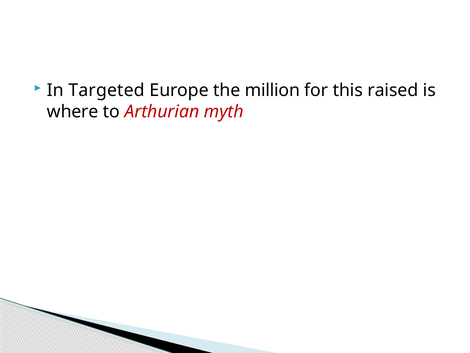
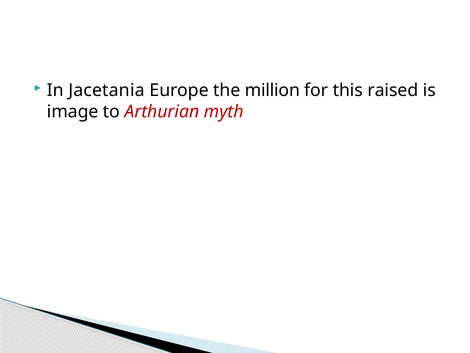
Targeted: Targeted -> Jacetania
where: where -> image
